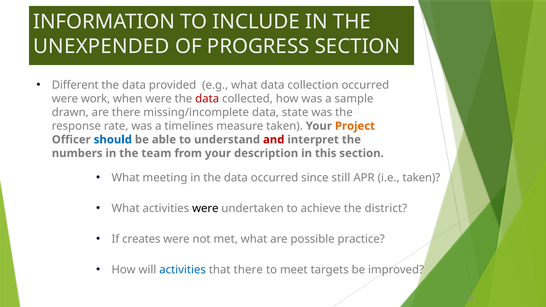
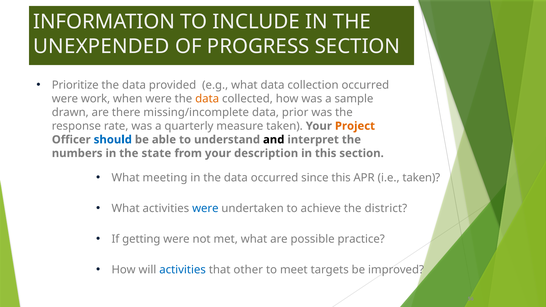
Different: Different -> Prioritize
data at (207, 99) colour: red -> orange
state: state -> prior
timelines: timelines -> quarterly
and colour: red -> black
team: team -> state
since still: still -> this
were at (205, 209) colour: black -> blue
creates: creates -> getting
that there: there -> other
